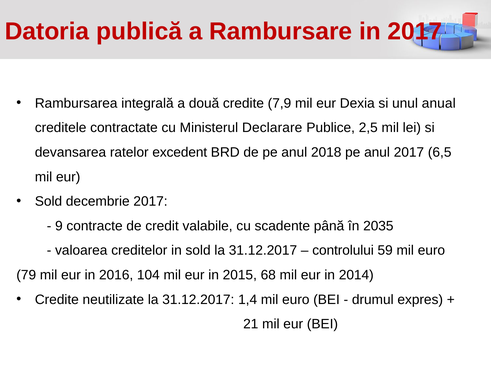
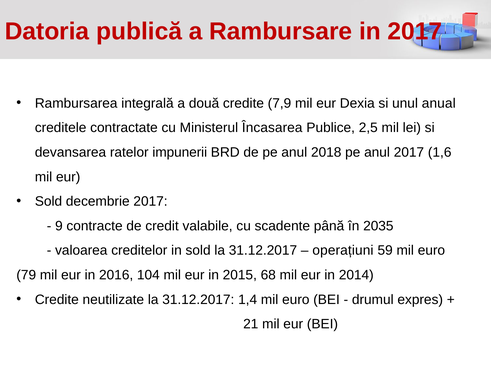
Declarare: Declarare -> Încasarea
excedent: excedent -> impunerii
6,5: 6,5 -> 1,6
controlului: controlului -> operațiuni
